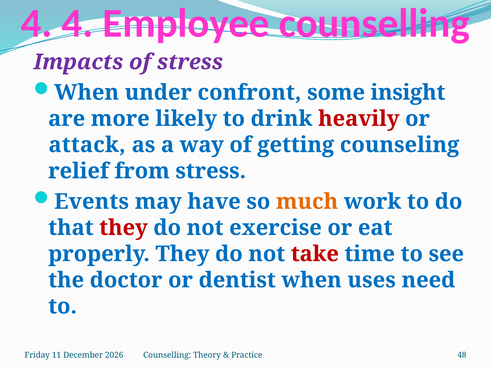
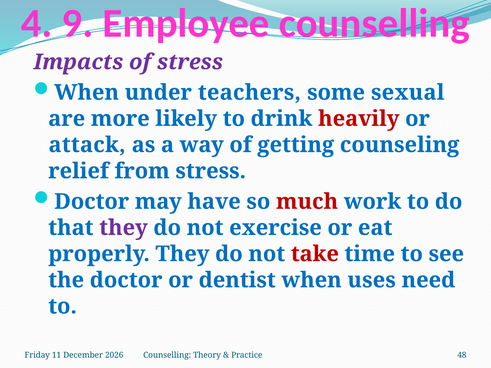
4 4: 4 -> 9
confront: confront -> teachers
insight: insight -> sexual
Events at (92, 202): Events -> Doctor
much colour: orange -> red
they at (123, 228) colour: red -> purple
